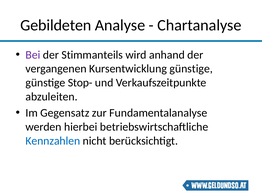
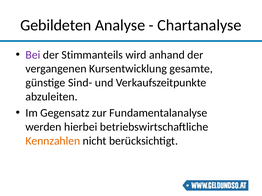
Kursentwicklung günstige: günstige -> gesamte
Stop-: Stop- -> Sind-
Kennzahlen colour: blue -> orange
